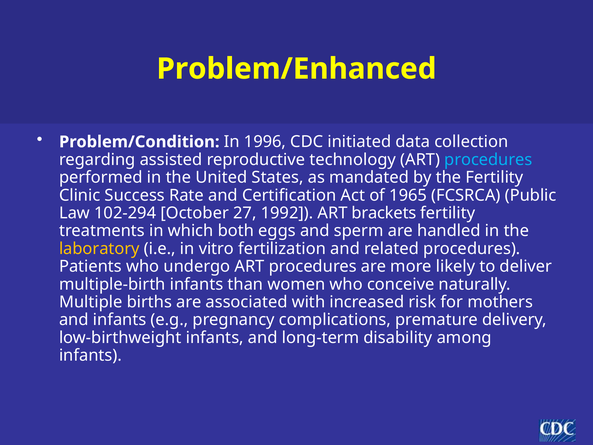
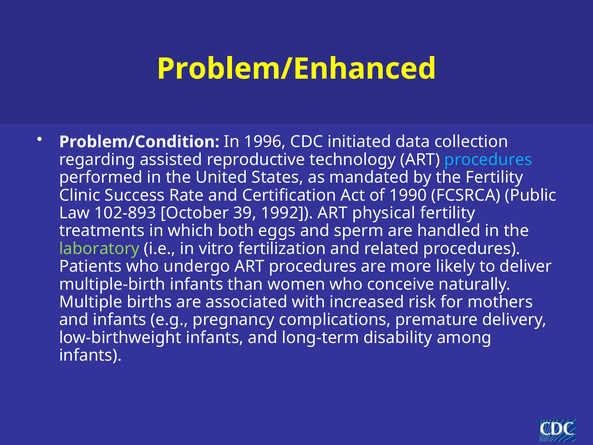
1965: 1965 -> 1990
102-294: 102-294 -> 102-893
27: 27 -> 39
brackets: brackets -> physical
laboratory colour: yellow -> light green
